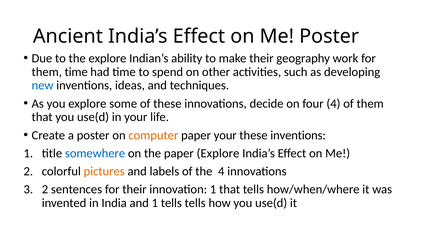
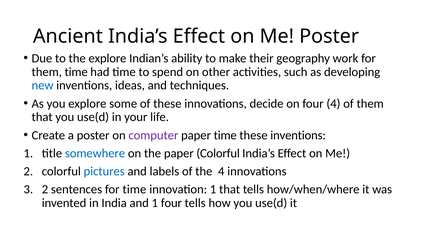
computer colour: orange -> purple
paper your: your -> time
paper Explore: Explore -> Colorful
pictures colour: orange -> blue
for their: their -> time
1 tells: tells -> four
